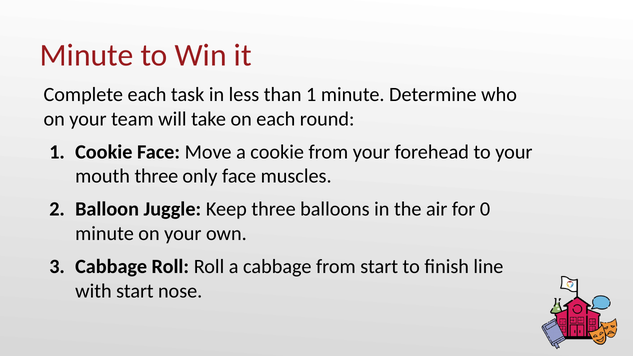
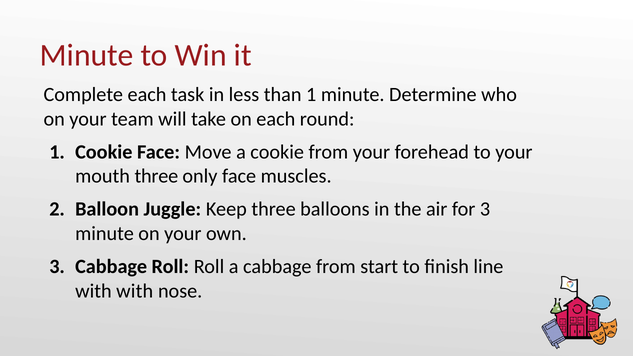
for 0: 0 -> 3
with start: start -> with
